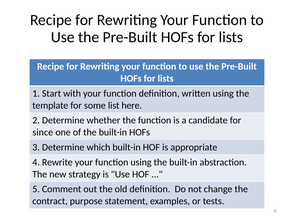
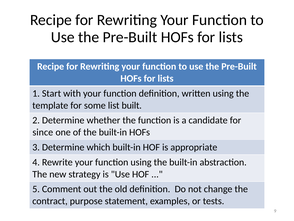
here: here -> built
